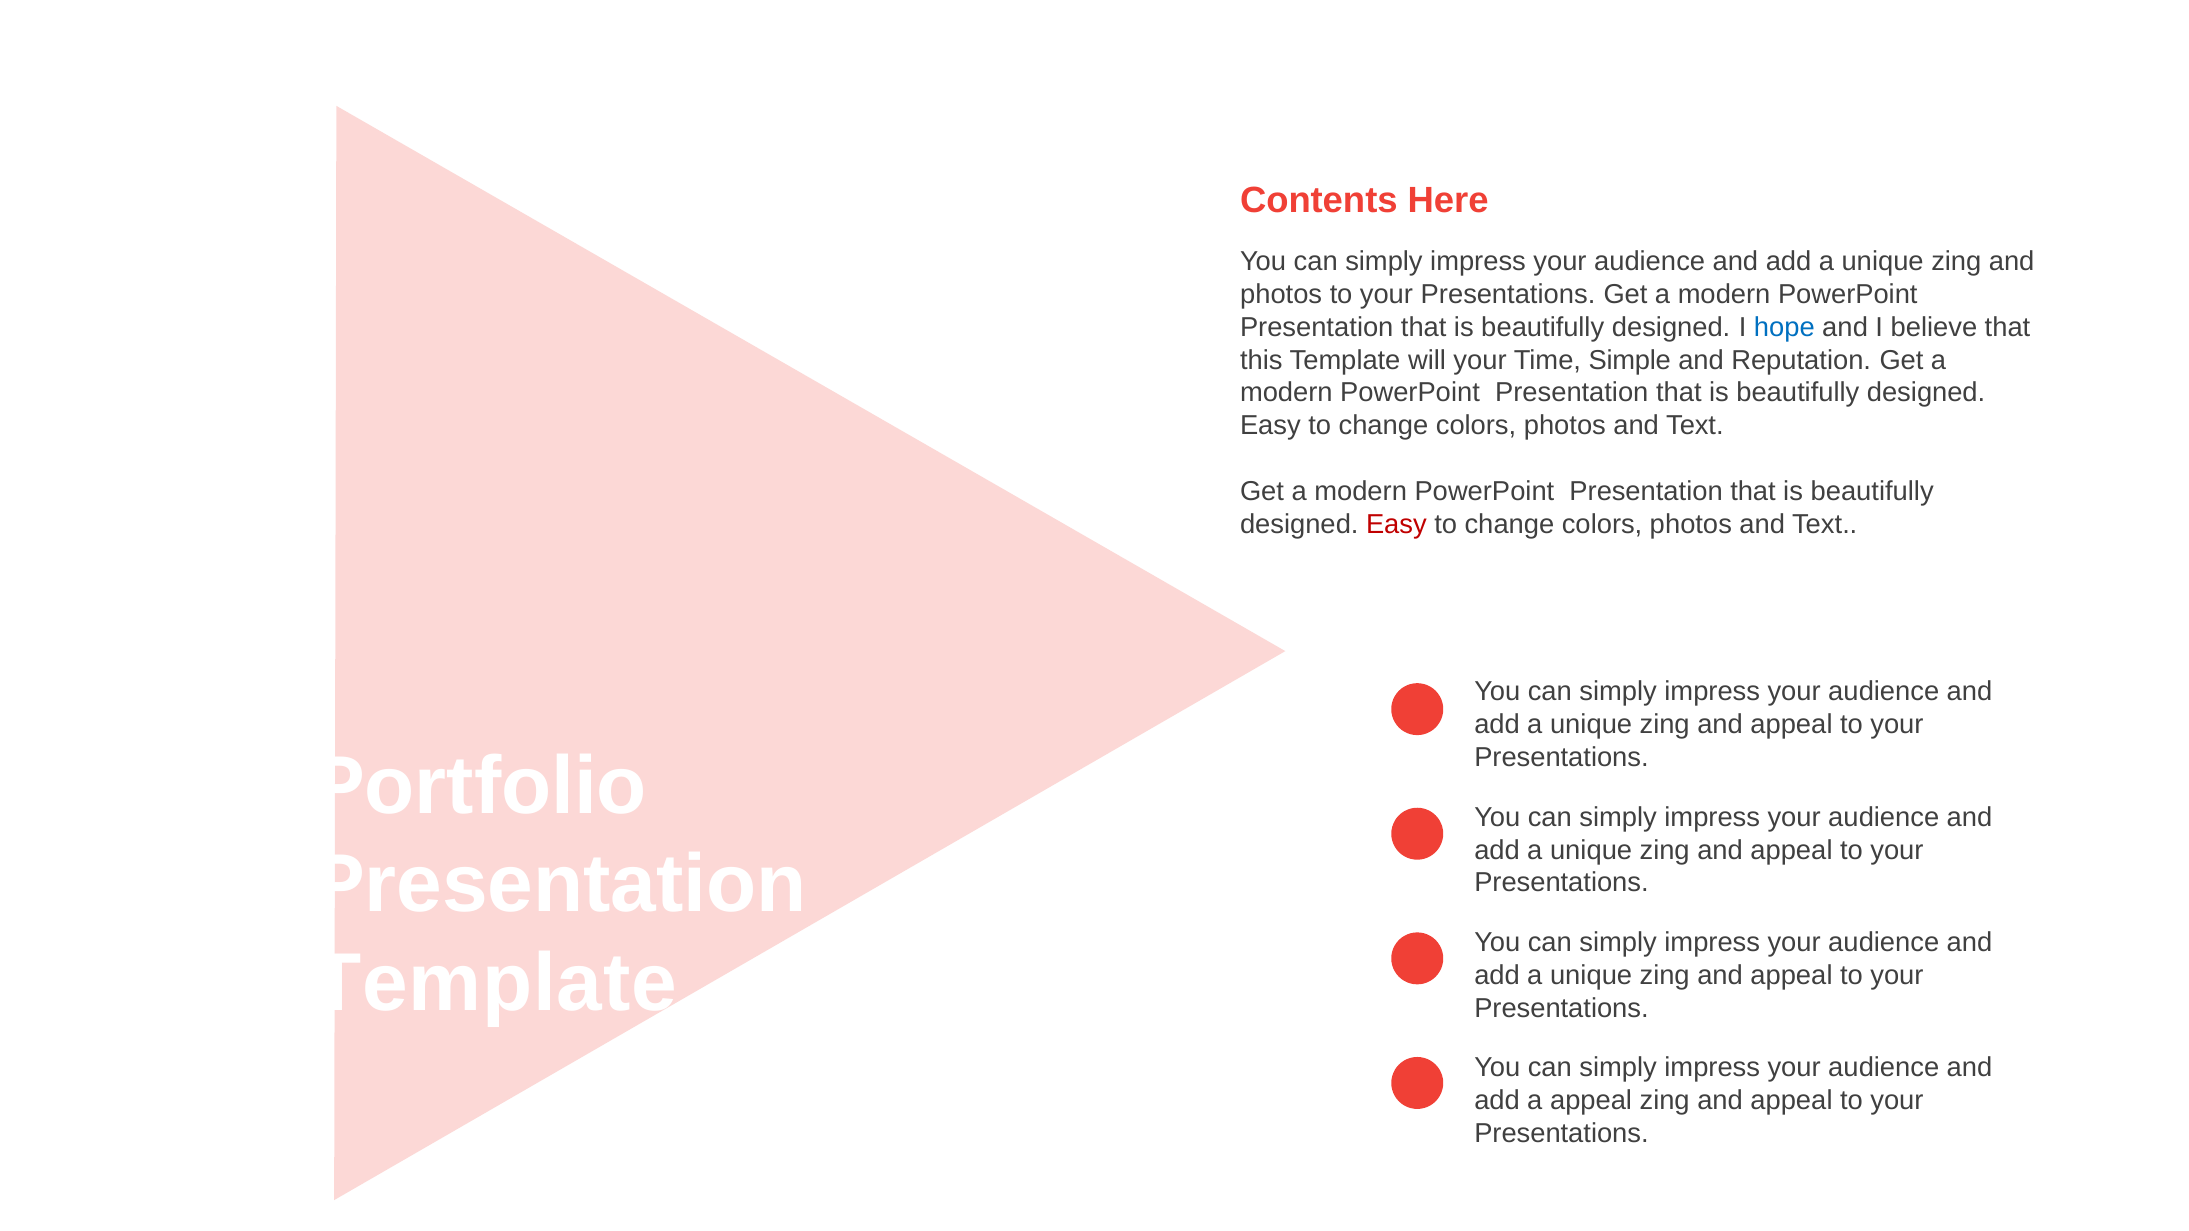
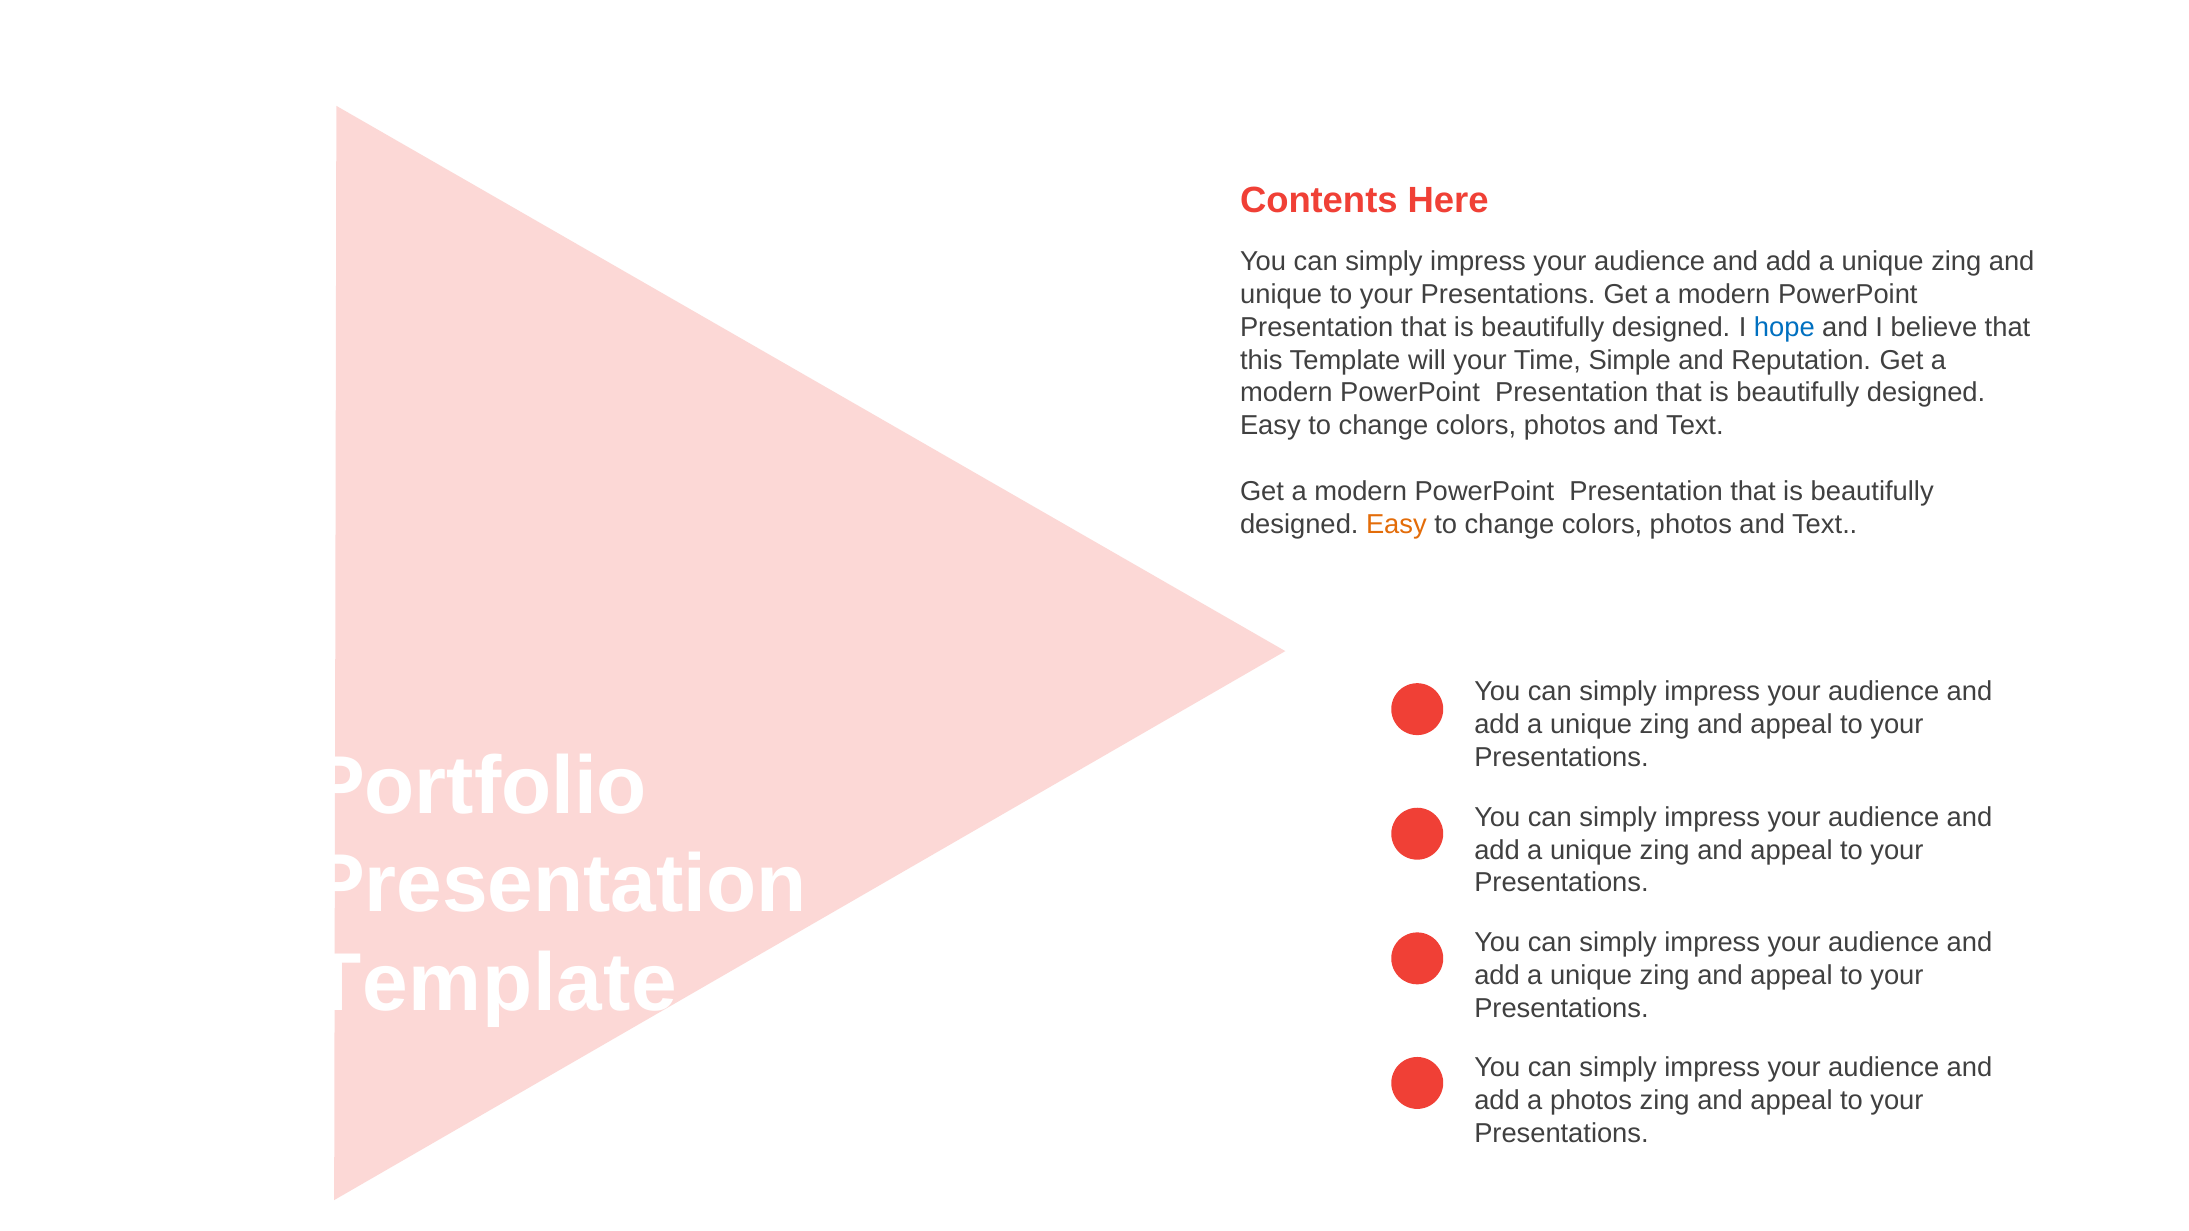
photos at (1281, 295): photos -> unique
Easy at (1396, 524) colour: red -> orange
a appeal: appeal -> photos
